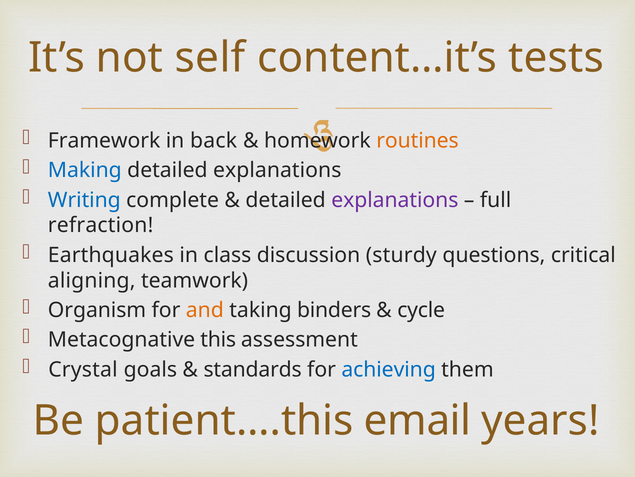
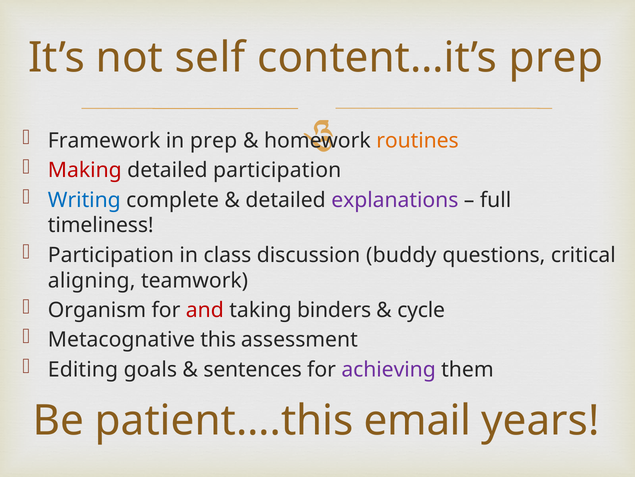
content…it’s tests: tests -> prep
in back: back -> prep
Making colour: blue -> red
explanations at (277, 170): explanations -> participation
refraction: refraction -> timeliness
Earthquakes at (111, 255): Earthquakes -> Participation
sturdy: sturdy -> buddy
and colour: orange -> red
Crystal: Crystal -> Editing
standards: standards -> sentences
achieving colour: blue -> purple
